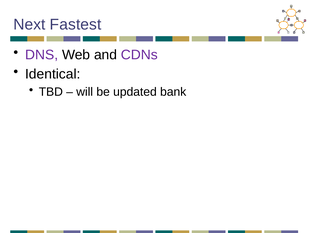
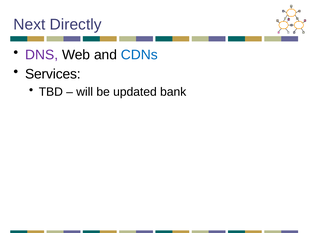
Fastest: Fastest -> Directly
CDNs colour: purple -> blue
Identical: Identical -> Services
